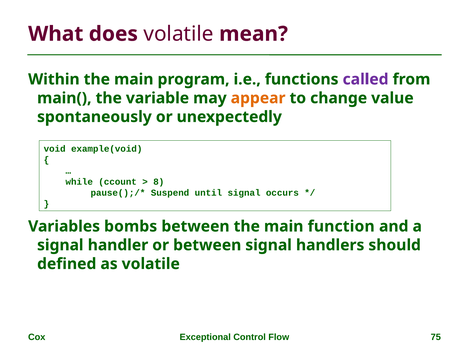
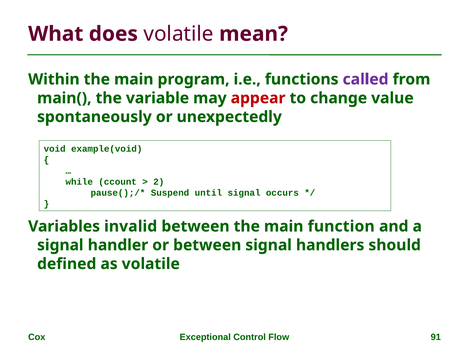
appear colour: orange -> red
8: 8 -> 2
bombs: bombs -> invalid
75: 75 -> 91
